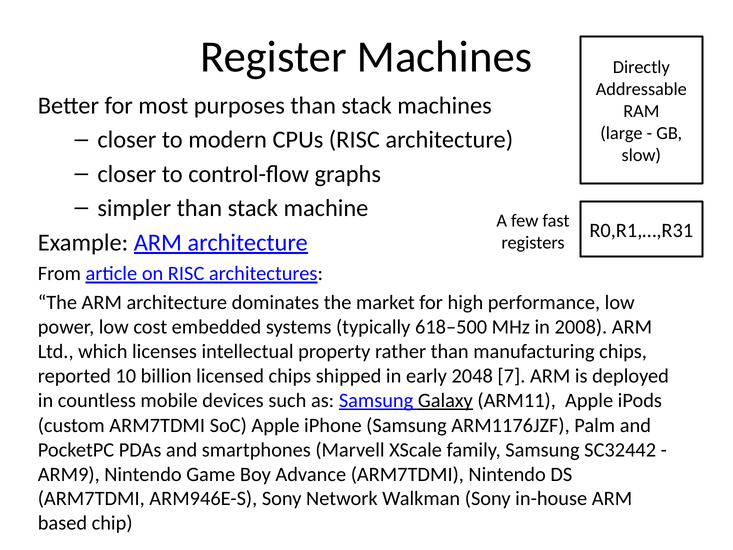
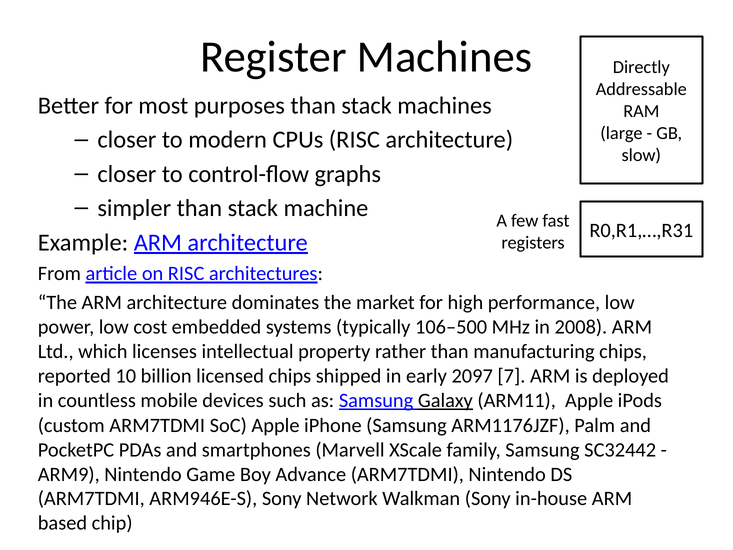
618–500: 618–500 -> 106–500
2048: 2048 -> 2097
